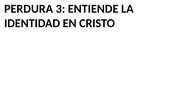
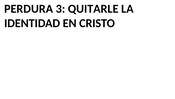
ENTIENDE: ENTIENDE -> QUITARLE
